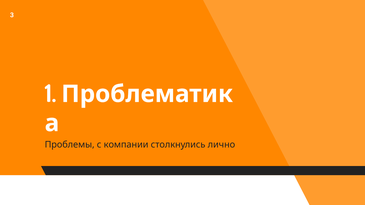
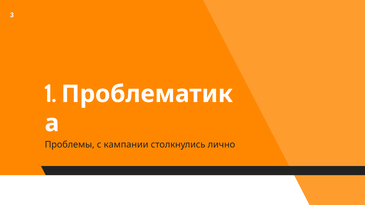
компании: компании -> кампании
